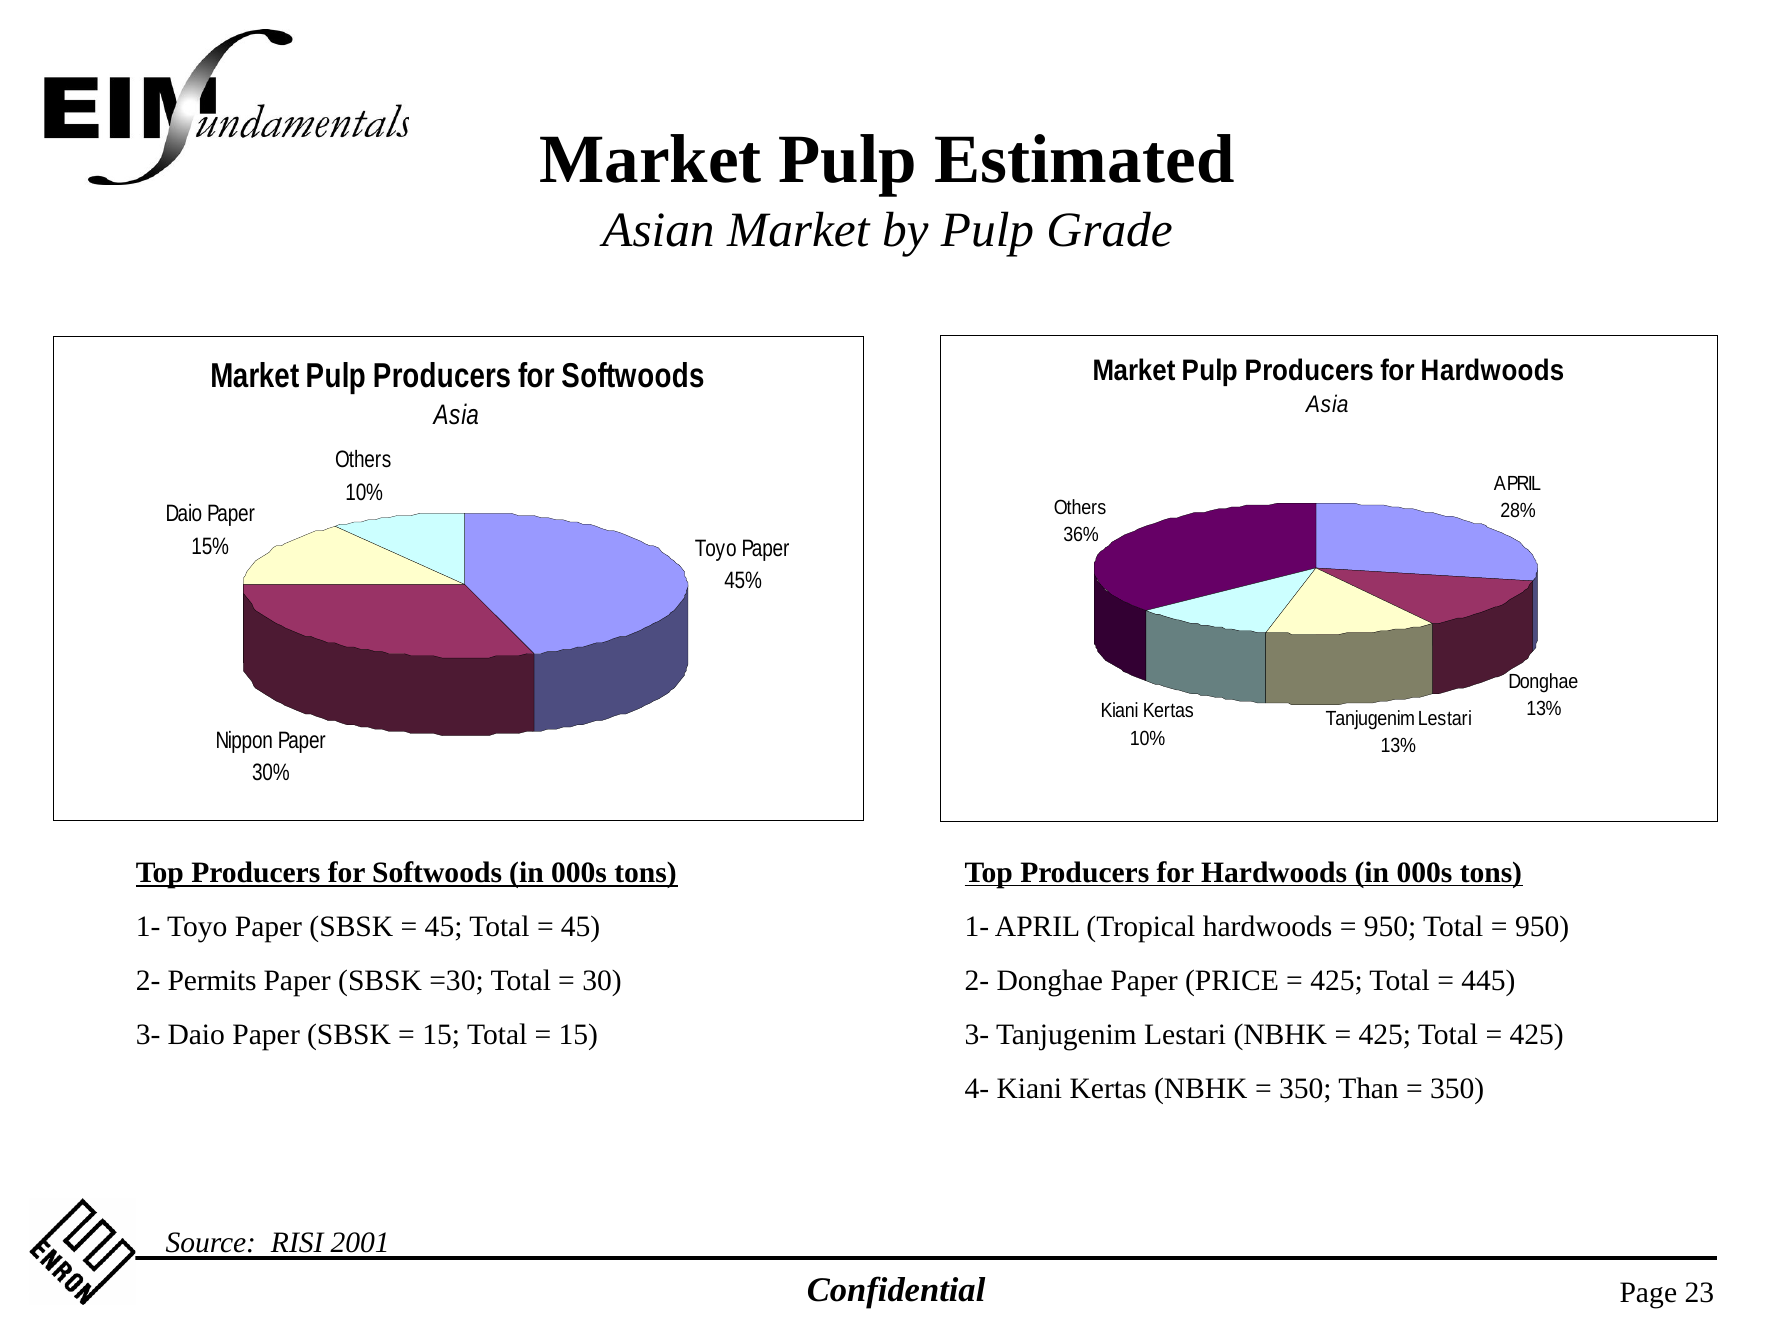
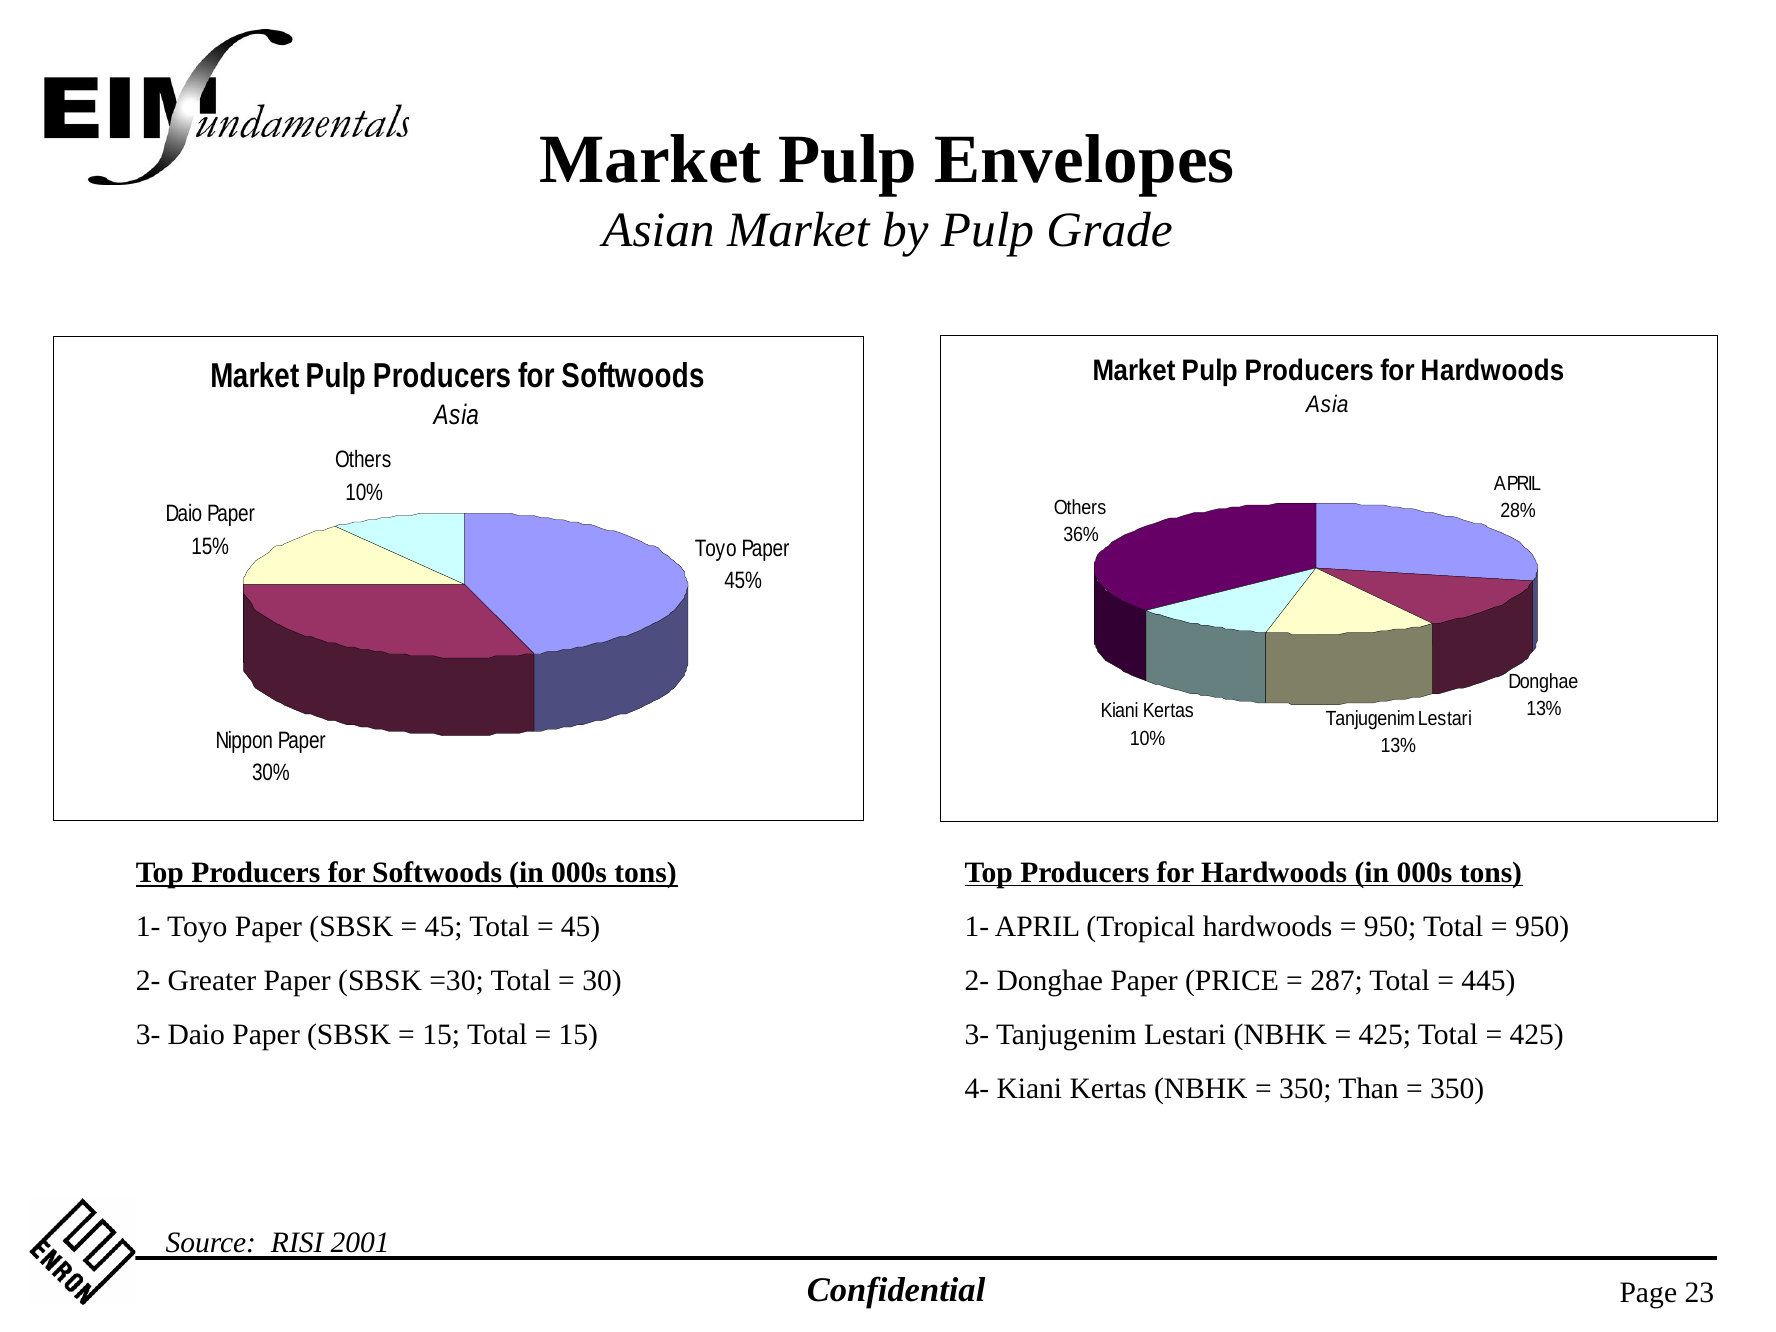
Estimated: Estimated -> Envelopes
Permits: Permits -> Greater
425 at (1337, 981): 425 -> 287
